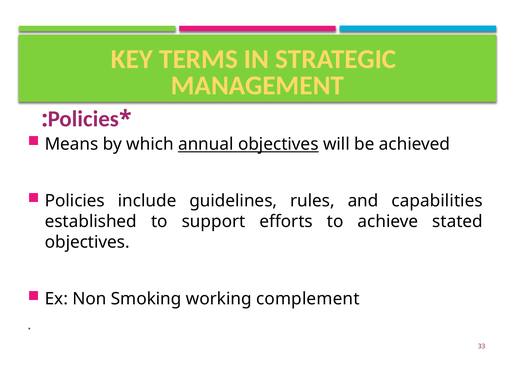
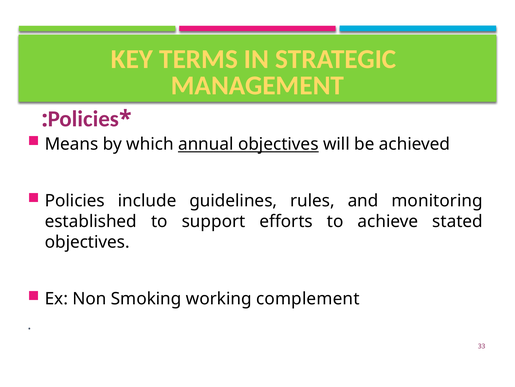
capabilities: capabilities -> monitoring
